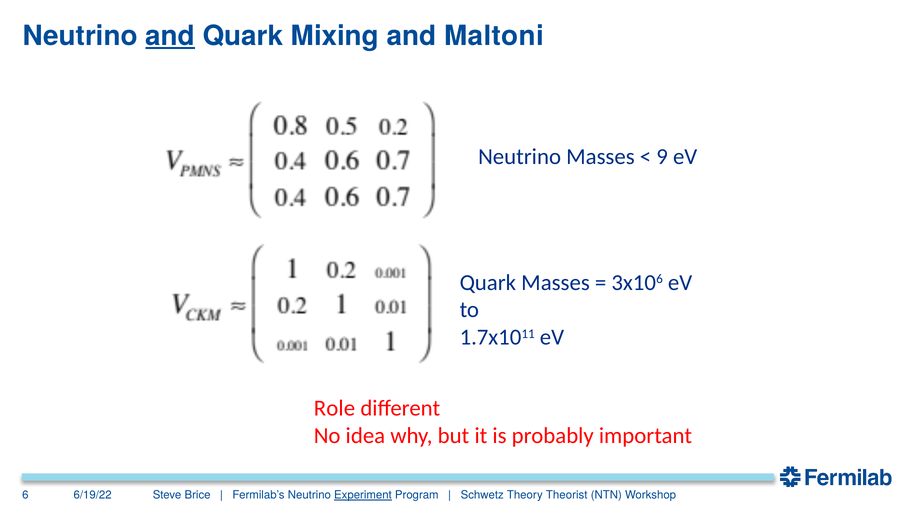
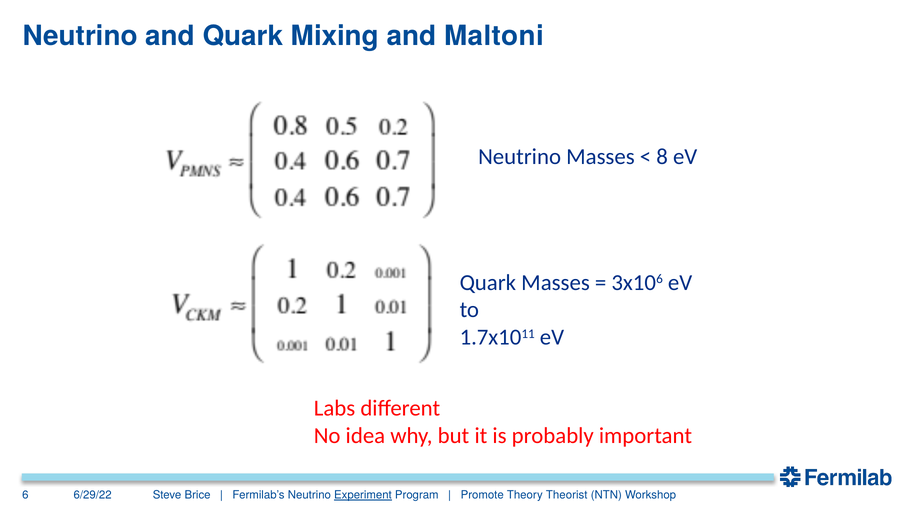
and at (170, 36) underline: present -> none
9: 9 -> 8
Role: Role -> Labs
6/19/22: 6/19/22 -> 6/29/22
Schwetz: Schwetz -> Promote
